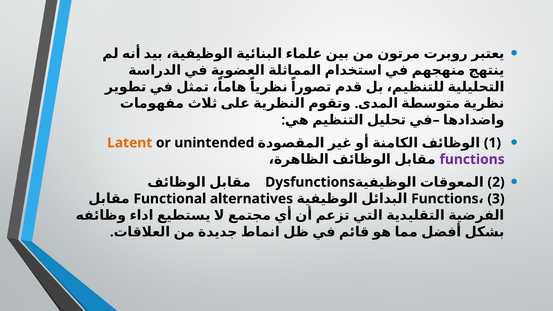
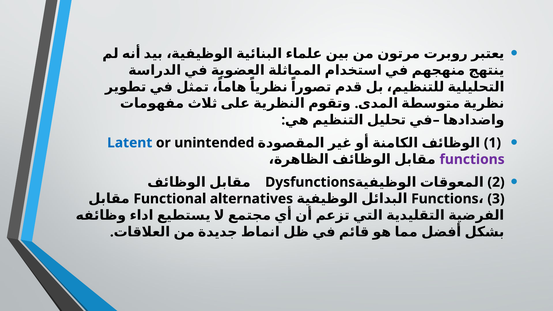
Latent colour: orange -> blue
